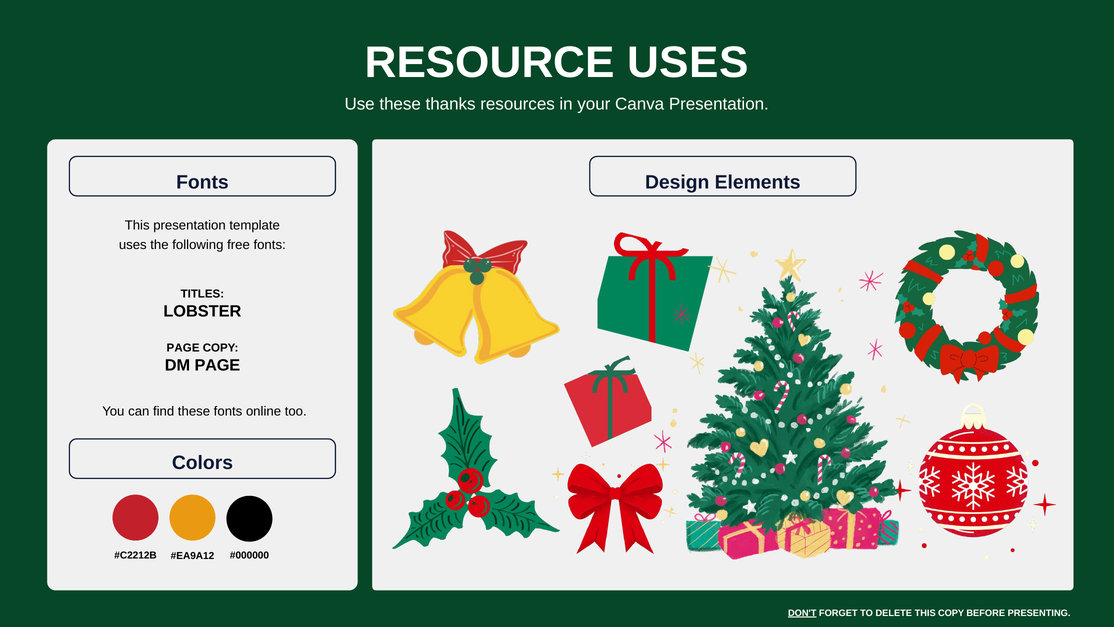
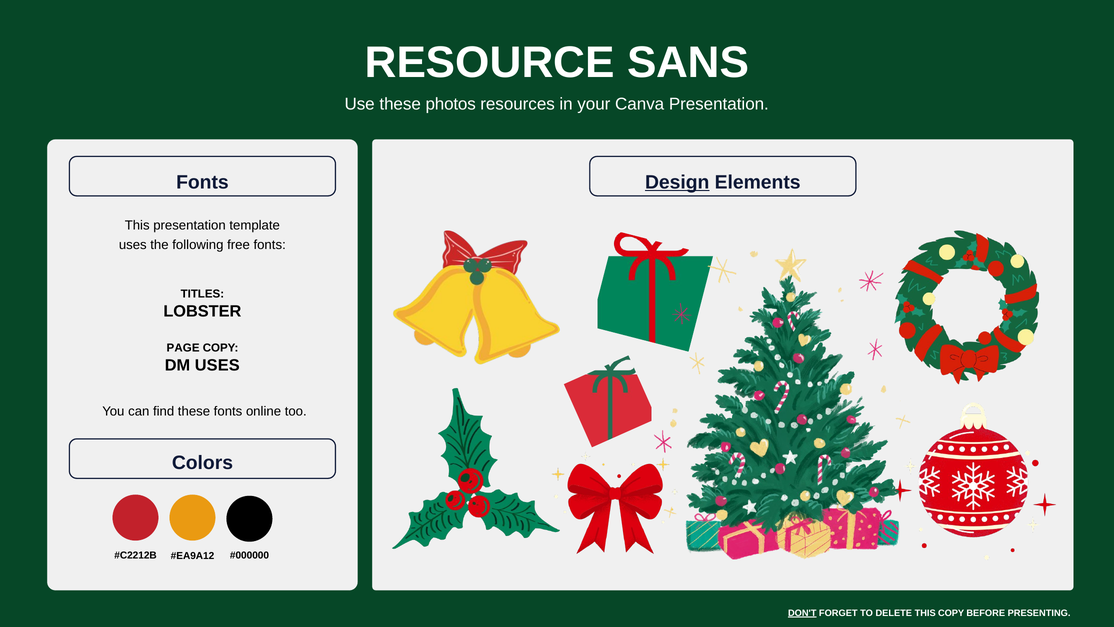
RESOURCE USES: USES -> SANS
thanks: thanks -> photos
Design underline: none -> present
DM PAGE: PAGE -> USES
